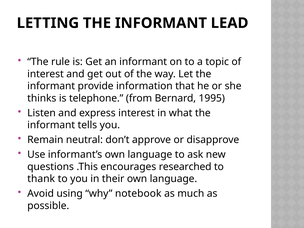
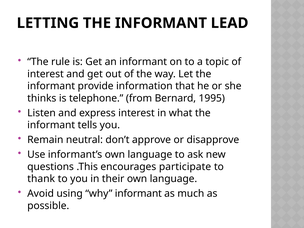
researched: researched -> participate
why notebook: notebook -> informant
